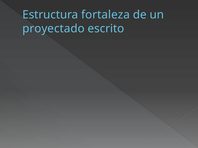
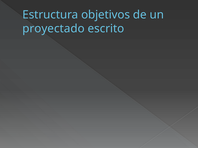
fortaleza: fortaleza -> objetivos
